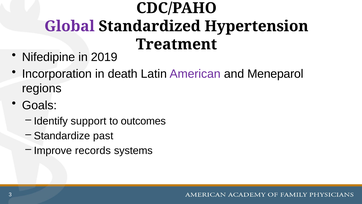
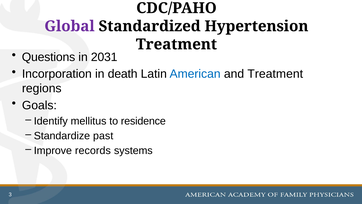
Nifedipine: Nifedipine -> Questions
2019: 2019 -> 2031
American colour: purple -> blue
and Meneparol: Meneparol -> Treatment
support: support -> mellitus
outcomes: outcomes -> residence
